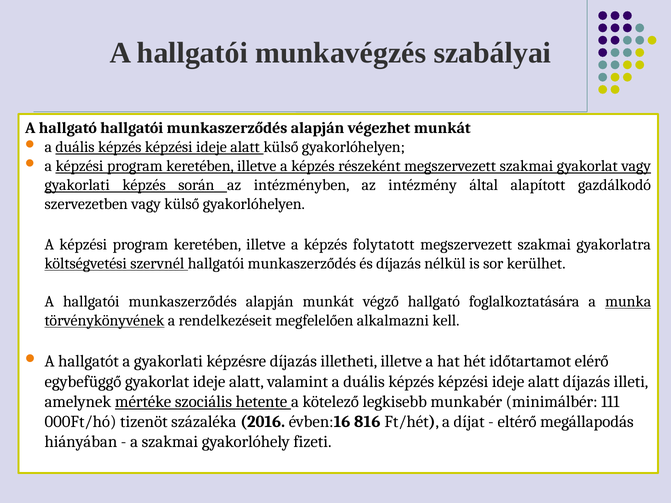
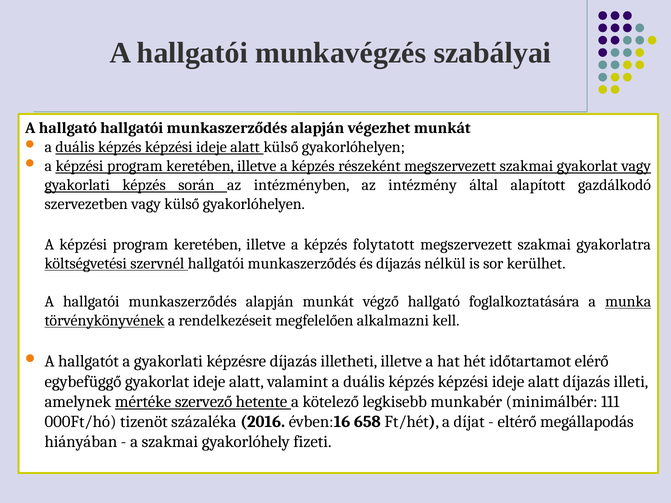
szociális: szociális -> szervező
816: 816 -> 658
